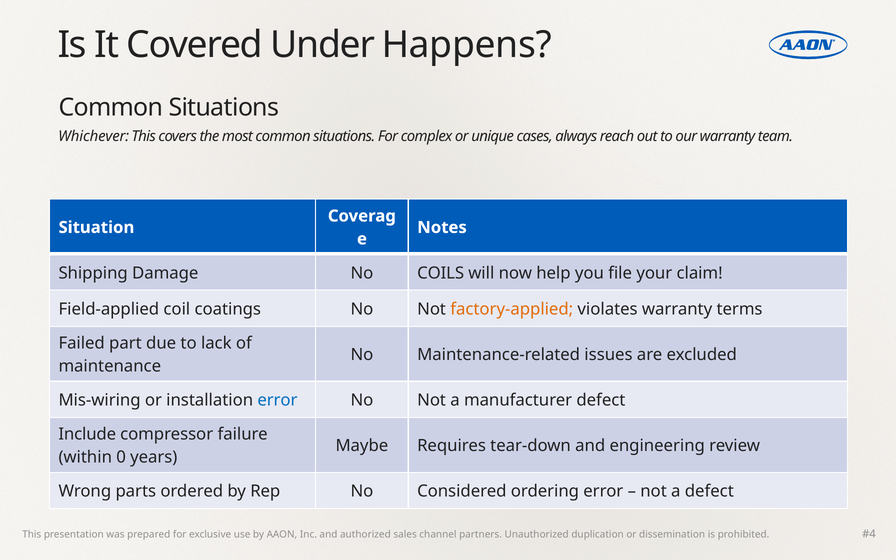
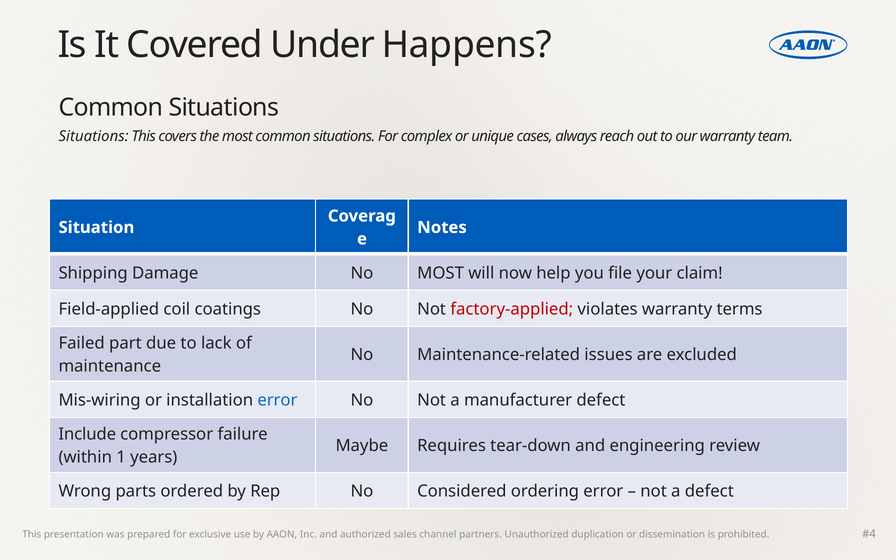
Whichever at (94, 136): Whichever -> Situations
No COILS: COILS -> MOST
factory-applied colour: orange -> red
0: 0 -> 1
